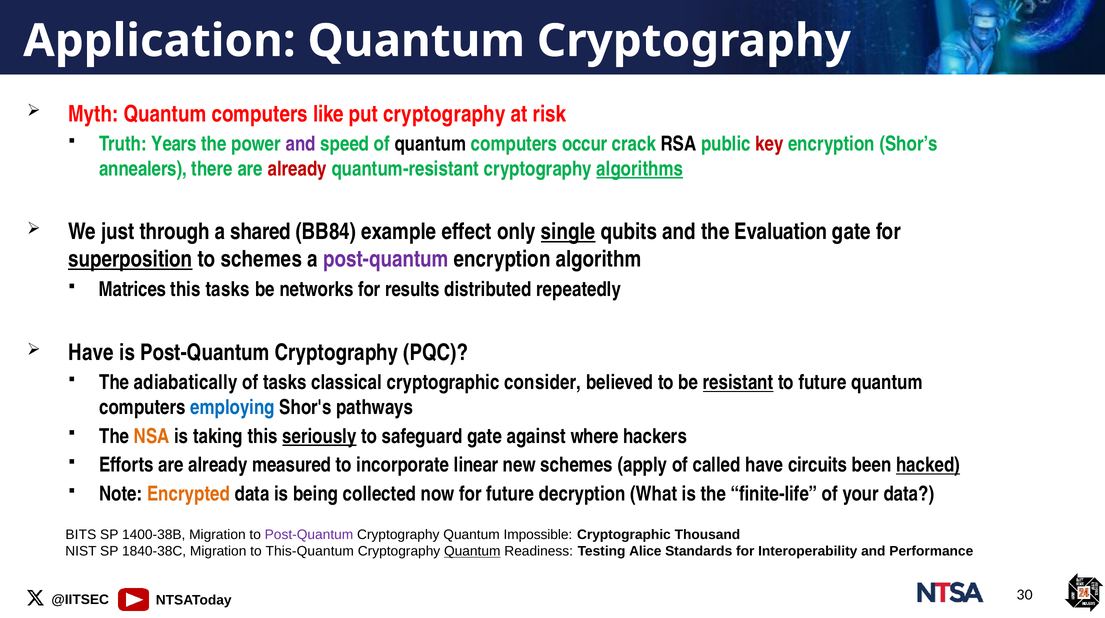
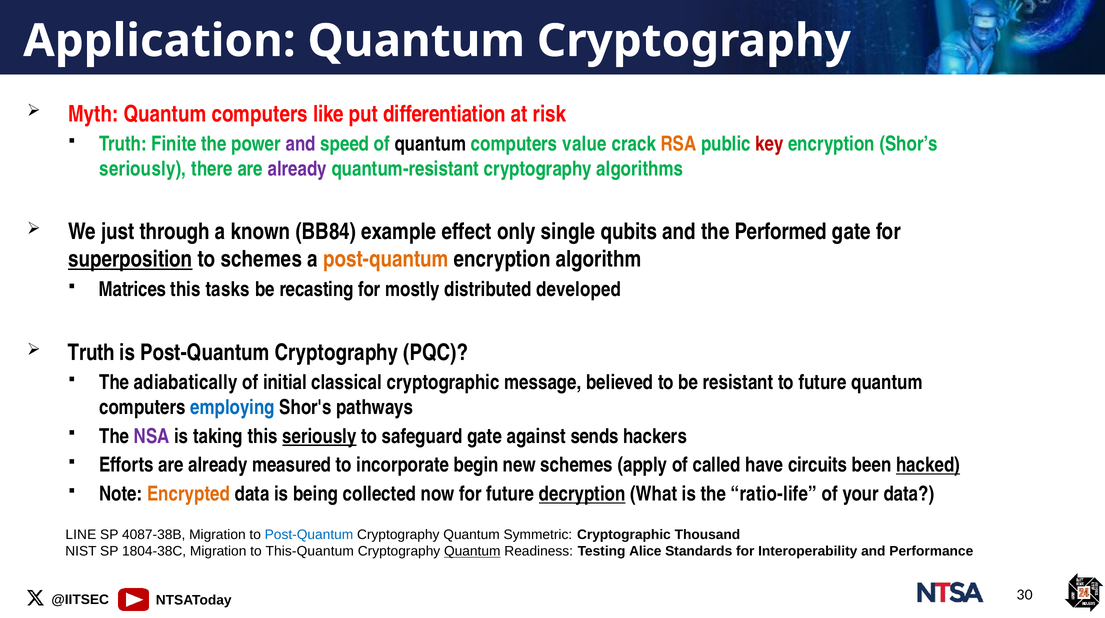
put cryptography: cryptography -> differentiation
Years: Years -> Finite
occur: occur -> value
RSA colour: black -> orange
annealers at (143, 169): annealers -> seriously
already at (297, 169) colour: red -> purple
algorithms underline: present -> none
shared: shared -> known
single underline: present -> none
Evaluation: Evaluation -> Performed
post-quantum at (386, 259) colour: purple -> orange
networks: networks -> recasting
results: results -> mostly
repeatedly: repeatedly -> developed
Have at (91, 352): Have -> Truth
of tasks: tasks -> initial
consider: consider -> message
resistant underline: present -> none
NSA colour: orange -> purple
where: where -> sends
linear: linear -> begin
decryption underline: none -> present
finite-life: finite-life -> ratio-life
BITS: BITS -> LINE
1400-38B: 1400-38B -> 4087-38B
Post-Quantum at (309, 535) colour: purple -> blue
Impossible: Impossible -> Symmetric
1840-38C: 1840-38C -> 1804-38C
